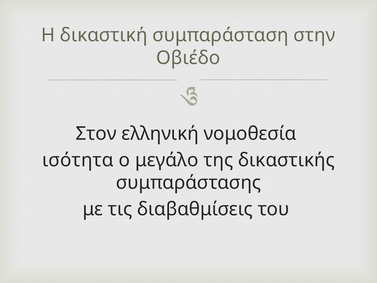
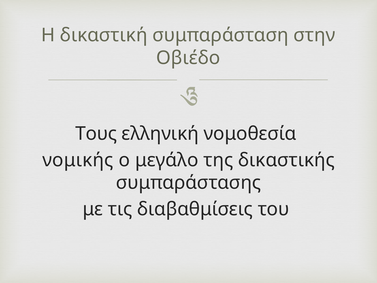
Στον: Στον -> Τους
ισότητα: ισότητα -> νομικής
